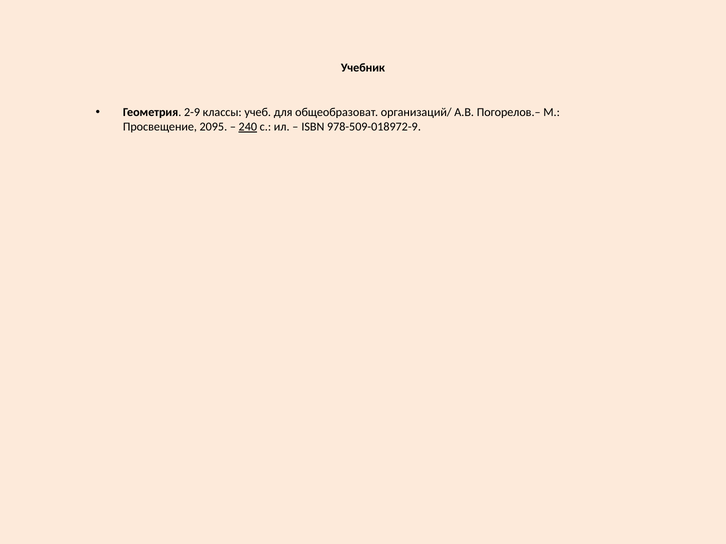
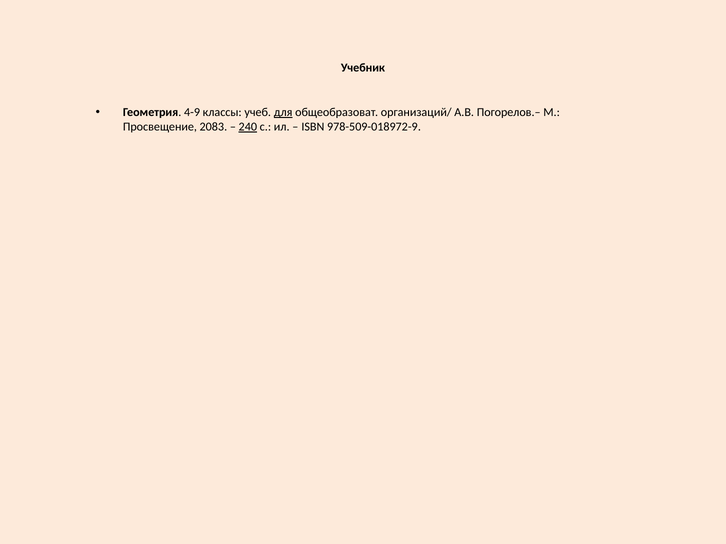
2-9: 2-9 -> 4-9
для underline: none -> present
2095: 2095 -> 2083
